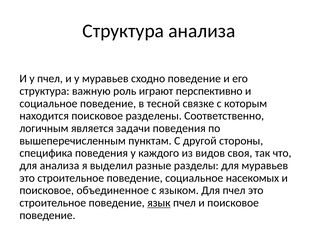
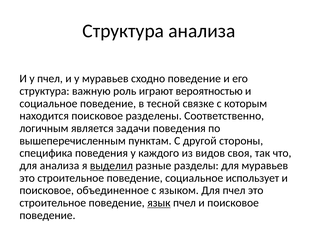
перспективно: перспективно -> вероятностью
выделил underline: none -> present
насекомых: насекомых -> использует
